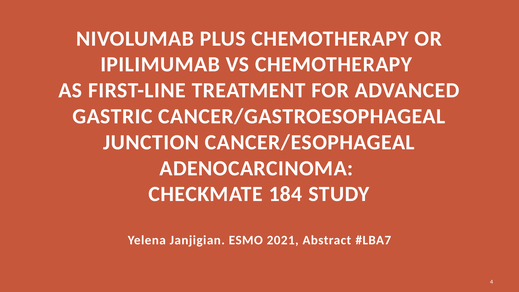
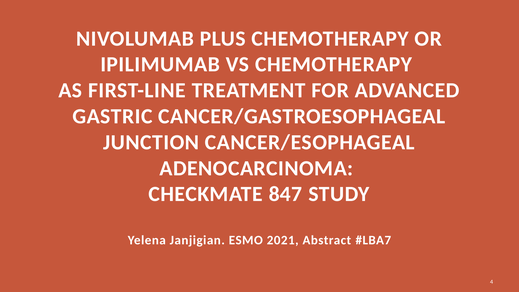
184: 184 -> 847
